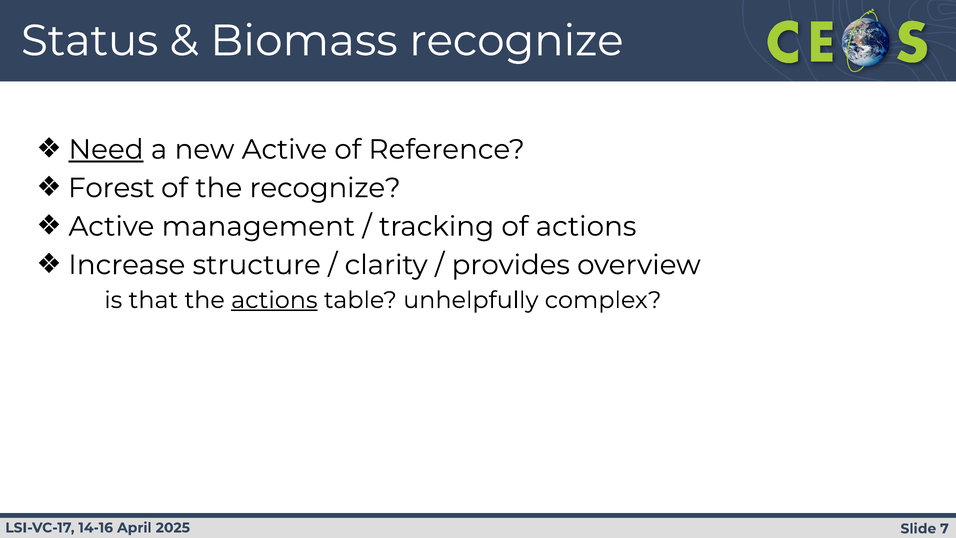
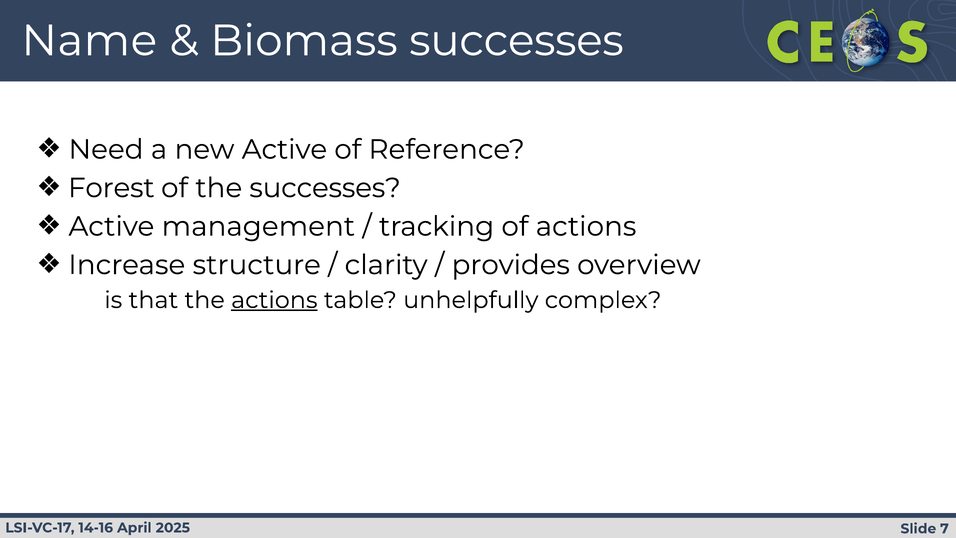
Status: Status -> Name
Biomass recognize: recognize -> successes
Need underline: present -> none
the recognize: recognize -> successes
